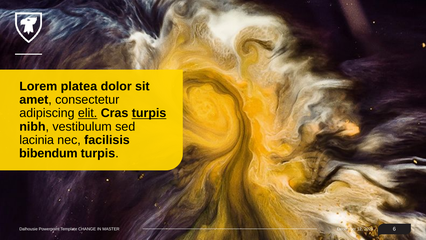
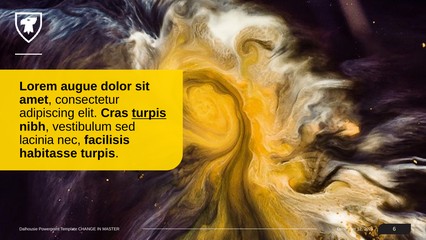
platea: platea -> augue
elit underline: present -> none
bibendum: bibendum -> habitasse
